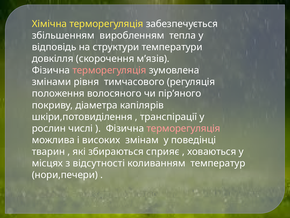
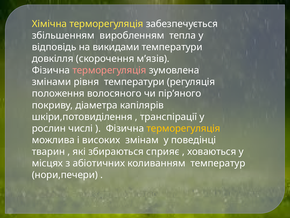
структури: структури -> викидами
рівня тимчасового: тимчасового -> температури
терморегуляція at (183, 128) colour: pink -> yellow
відсутності: відсутності -> абіотичних
